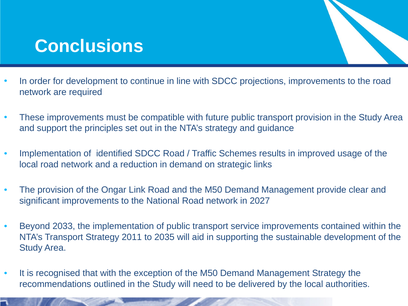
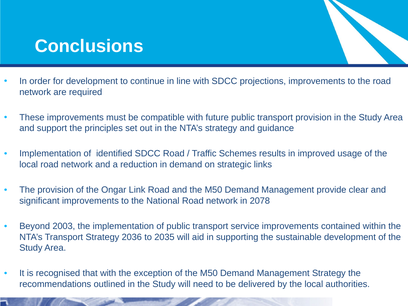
2027: 2027 -> 2078
2033: 2033 -> 2003
2011: 2011 -> 2036
